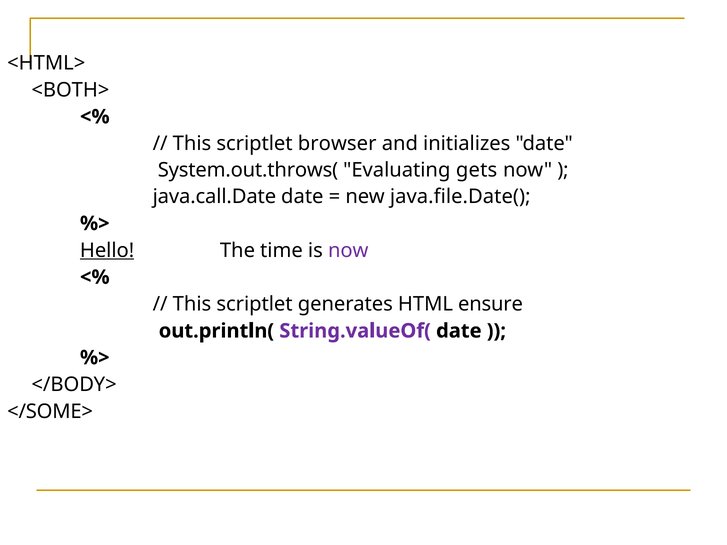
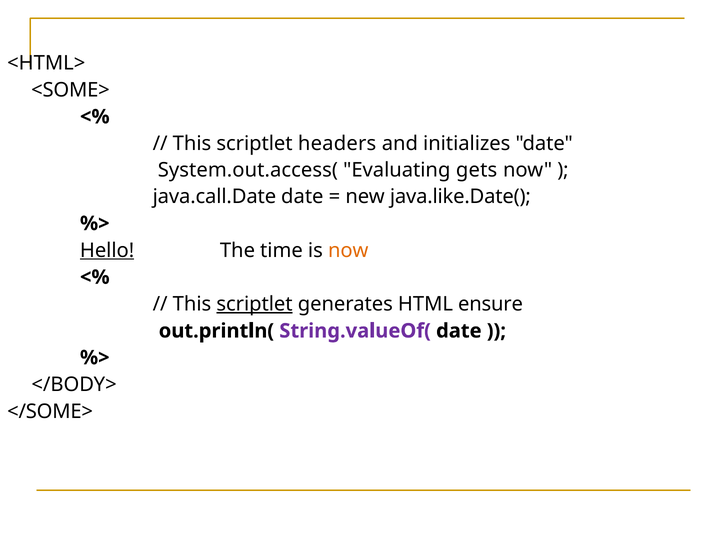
<BOTH>: <BOTH> -> <SOME>
browser: browser -> headers
System.out.throws(: System.out.throws( -> System.out.access(
java.file.Date(: java.file.Date( -> java.like.Date(
now at (348, 250) colour: purple -> orange
scriptlet at (255, 304) underline: none -> present
